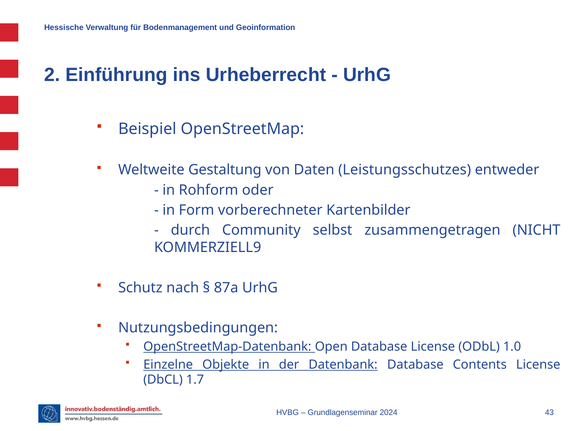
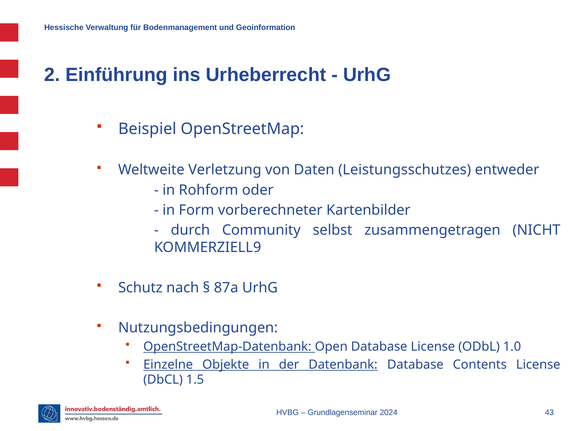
Gestaltung: Gestaltung -> Verletzung
1.7: 1.7 -> 1.5
